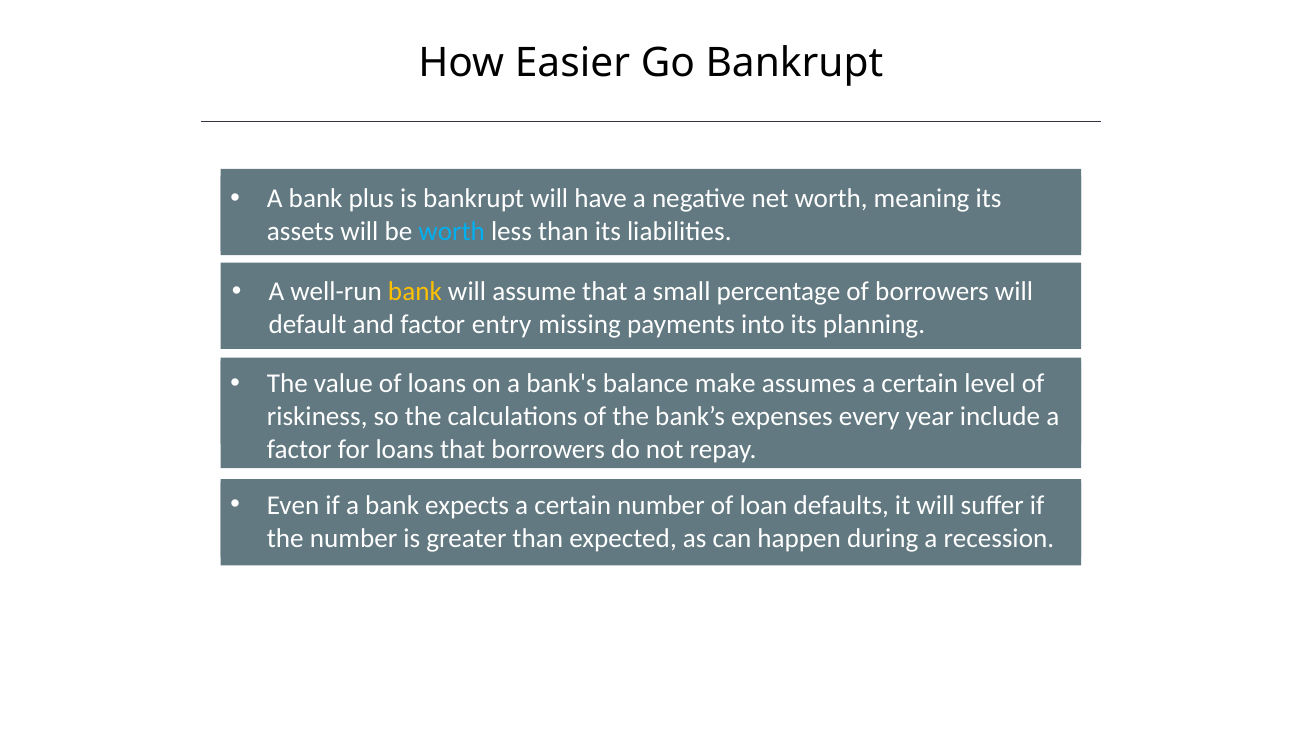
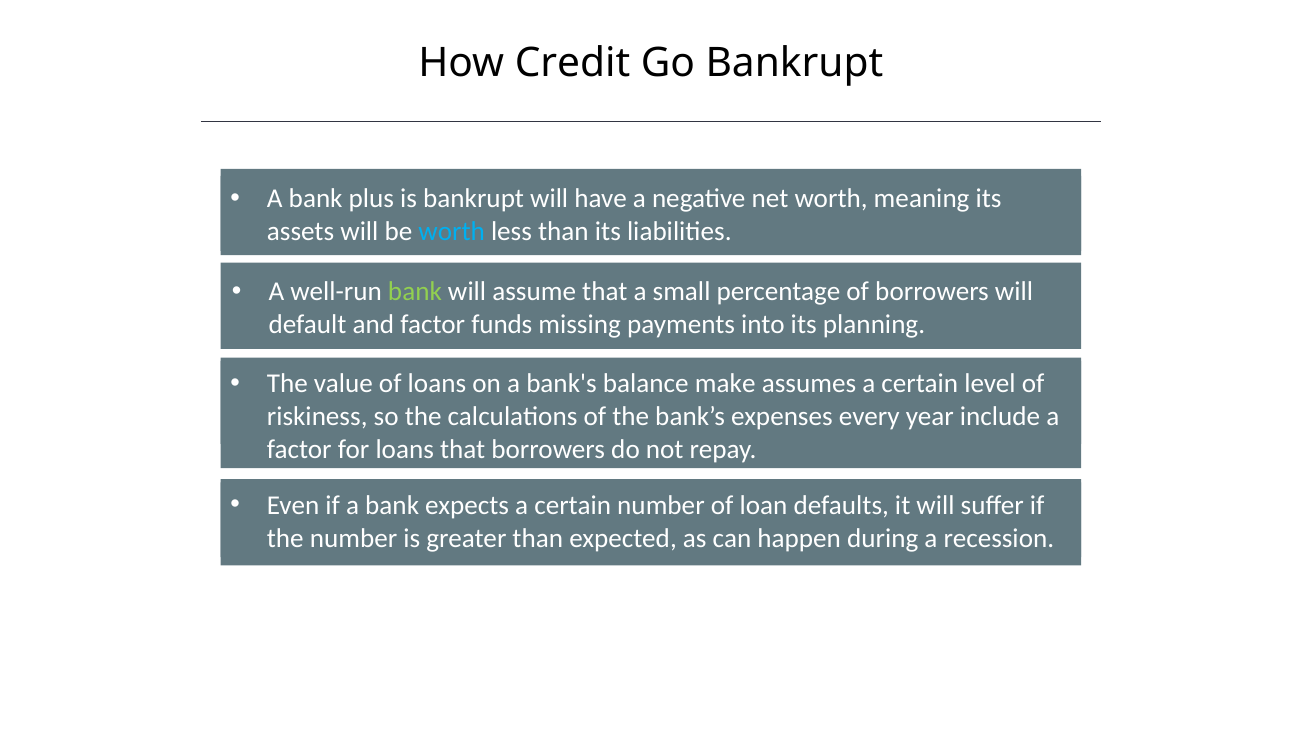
Easier: Easier -> Credit
bank at (415, 292) colour: yellow -> light green
entry: entry -> funds
